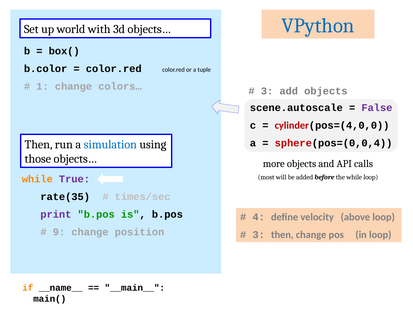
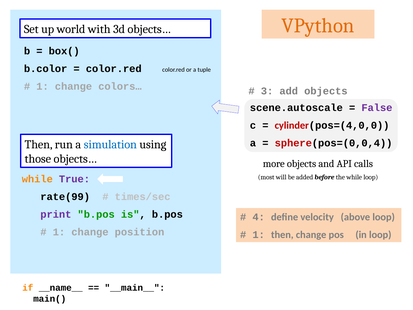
VPython colour: blue -> orange
rate(35: rate(35 -> rate(99
9 at (59, 232): 9 -> 1
3 at (259, 234): 3 -> 1
